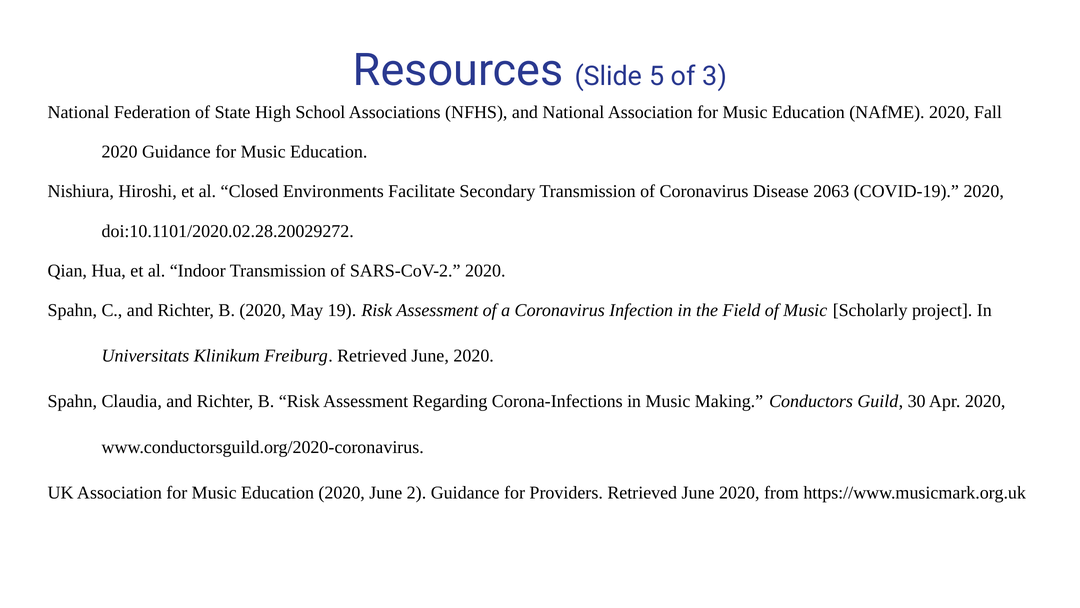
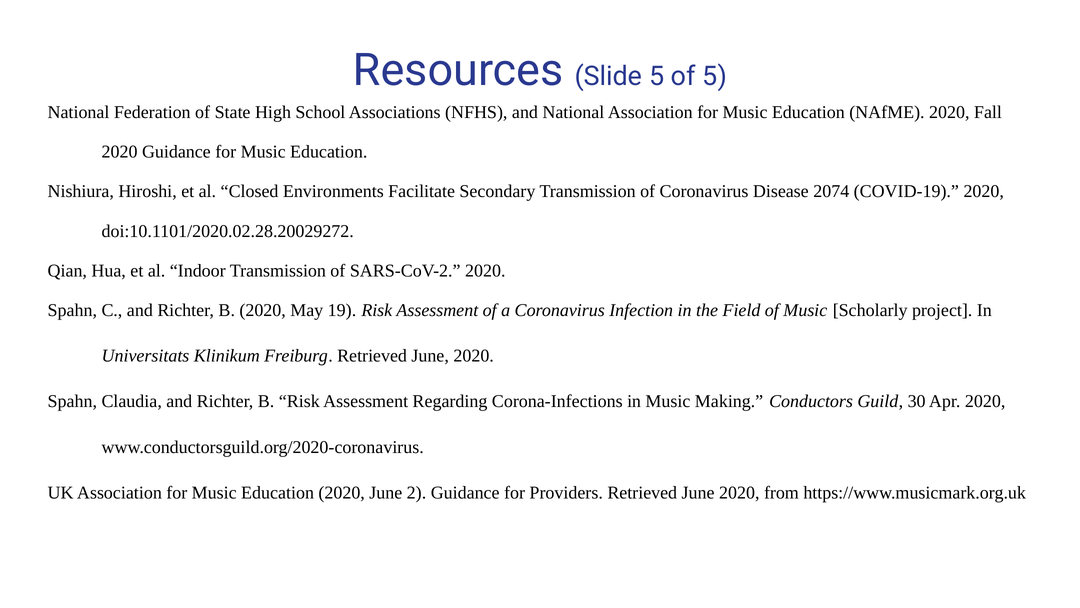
of 3: 3 -> 5
2063: 2063 -> 2074
